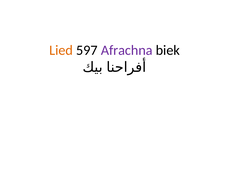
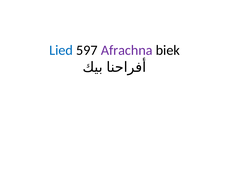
Lied colour: orange -> blue
